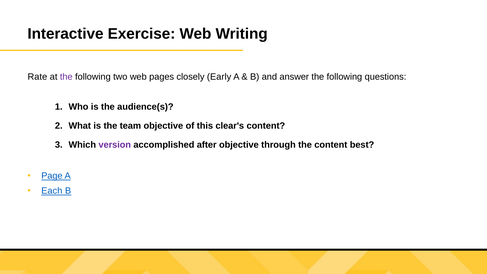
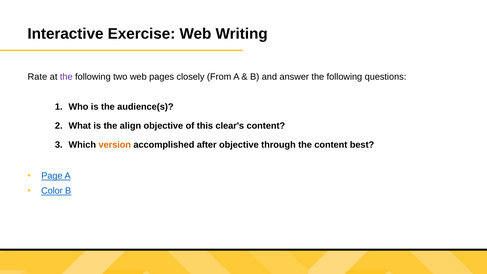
Early: Early -> From
team: team -> align
version colour: purple -> orange
Each: Each -> Color
